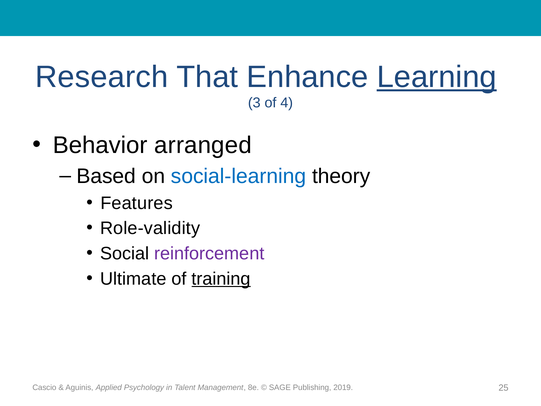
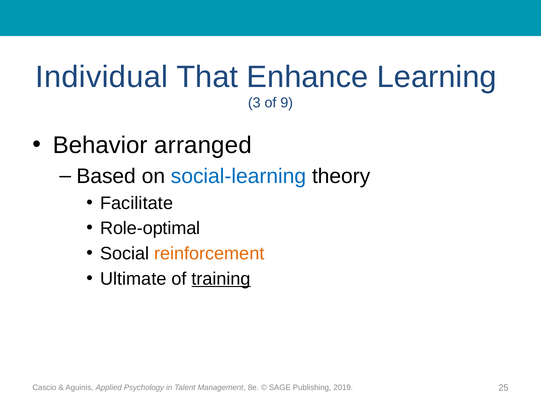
Research: Research -> Individual
Learning underline: present -> none
4: 4 -> 9
Features: Features -> Facilitate
Role-validity: Role-validity -> Role-optimal
reinforcement colour: purple -> orange
